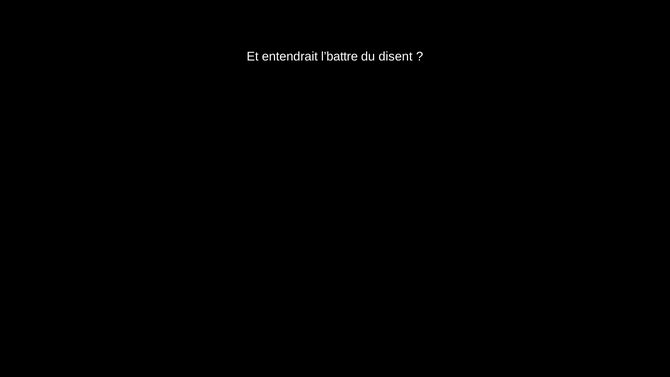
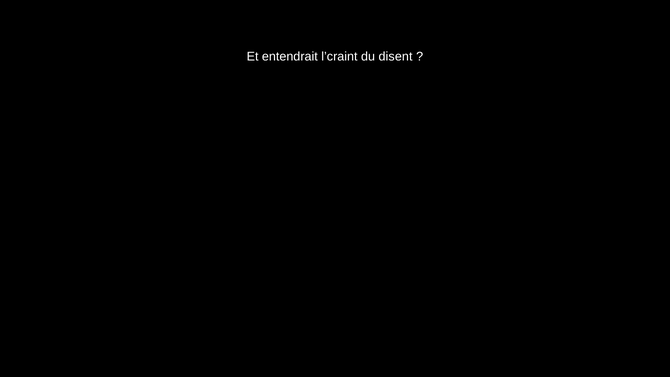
l’battre: l’battre -> l’craint
